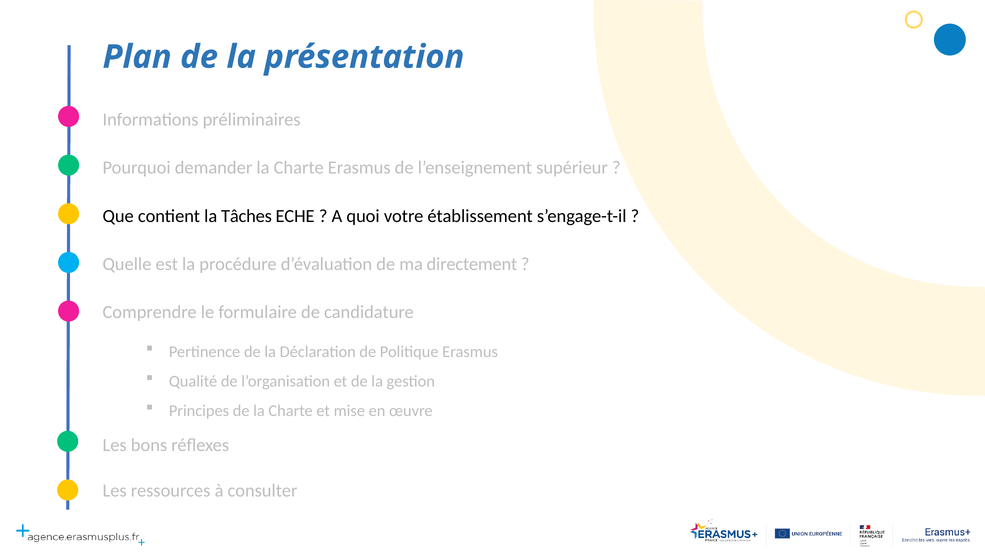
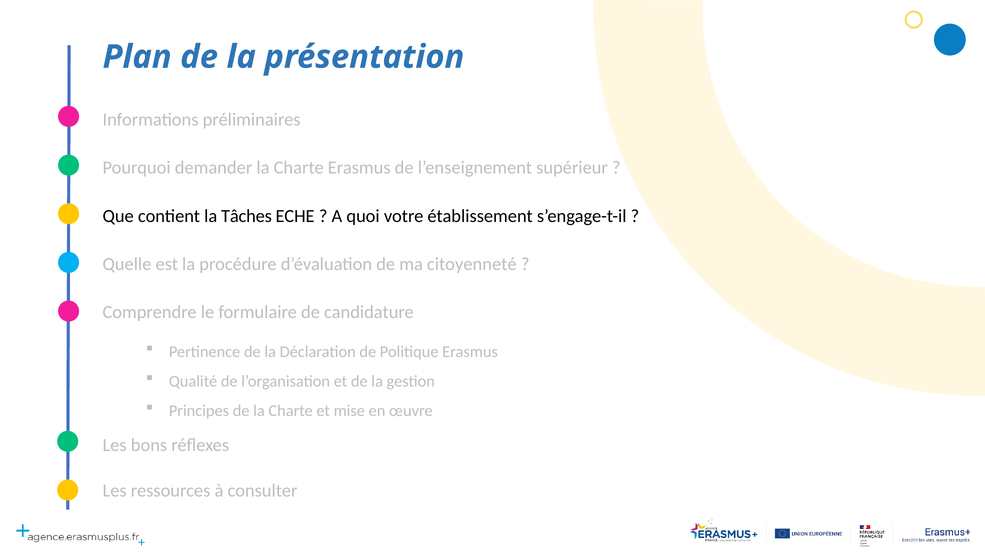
directement: directement -> citoyenneté
